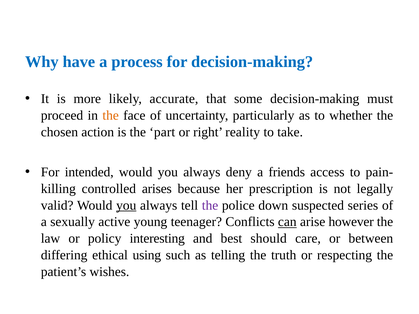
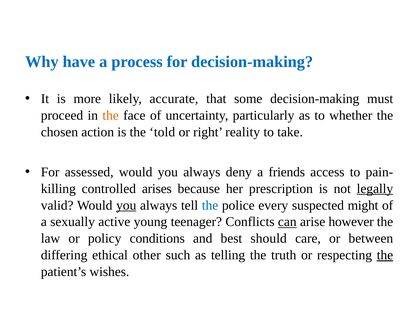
part: part -> told
intended: intended -> assessed
legally underline: none -> present
the at (210, 205) colour: purple -> blue
down: down -> every
series: series -> might
interesting: interesting -> conditions
using: using -> other
the at (385, 255) underline: none -> present
